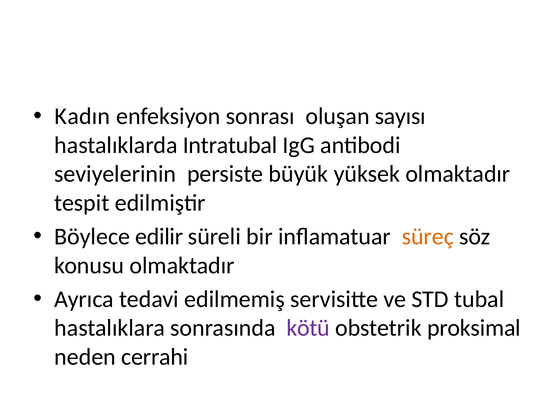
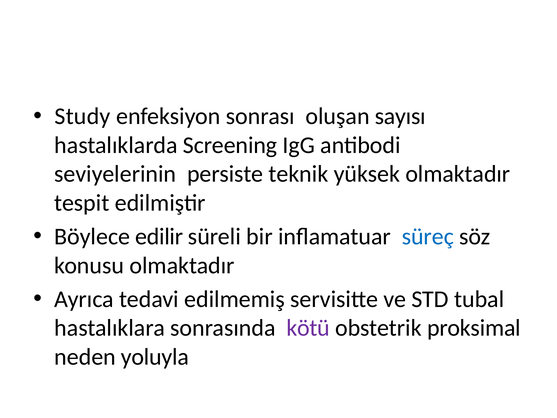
Kadın: Kadın -> Study
Intratubal: Intratubal -> Screening
büyük: büyük -> teknik
süreç colour: orange -> blue
cerrahi: cerrahi -> yoluyla
